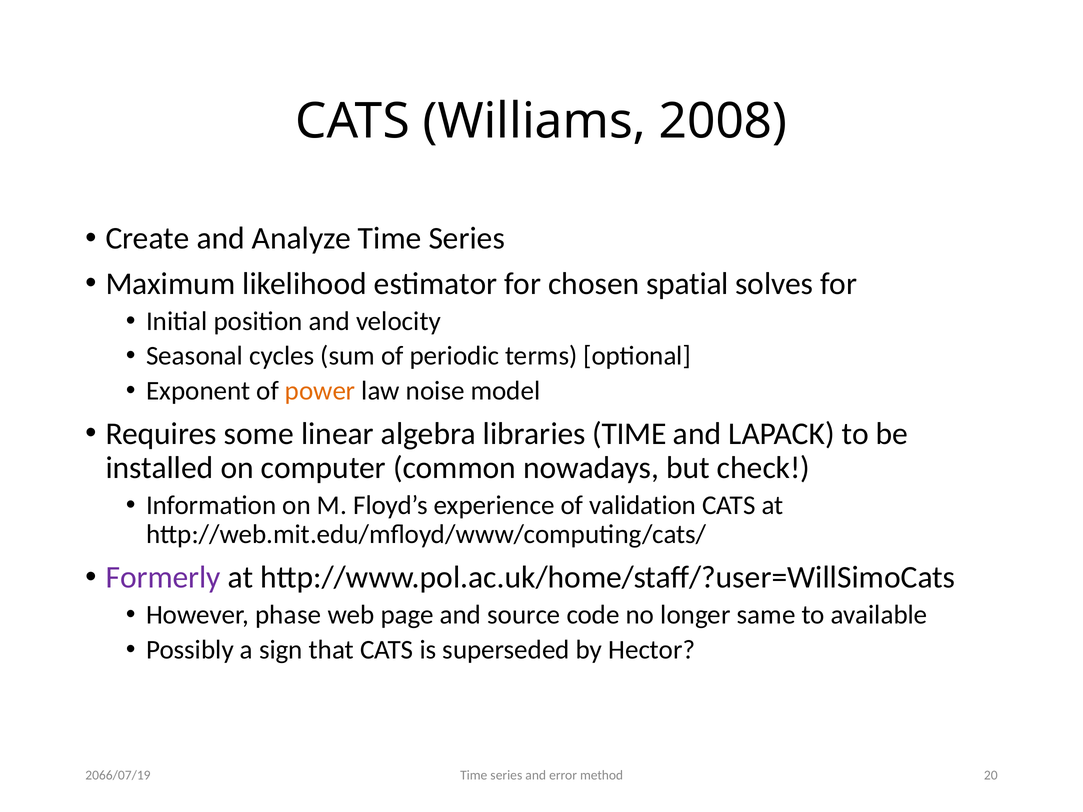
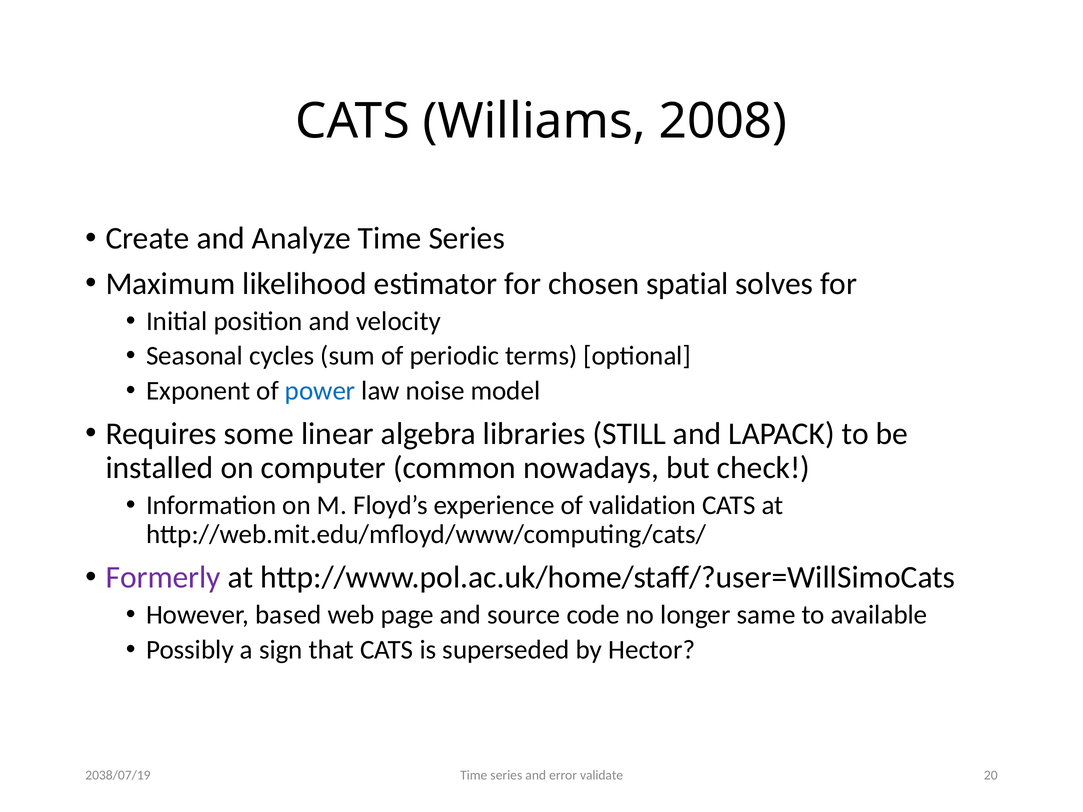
power colour: orange -> blue
libraries TIME: TIME -> STILL
phase: phase -> based
method: method -> validate
2066/07/19: 2066/07/19 -> 2038/07/19
